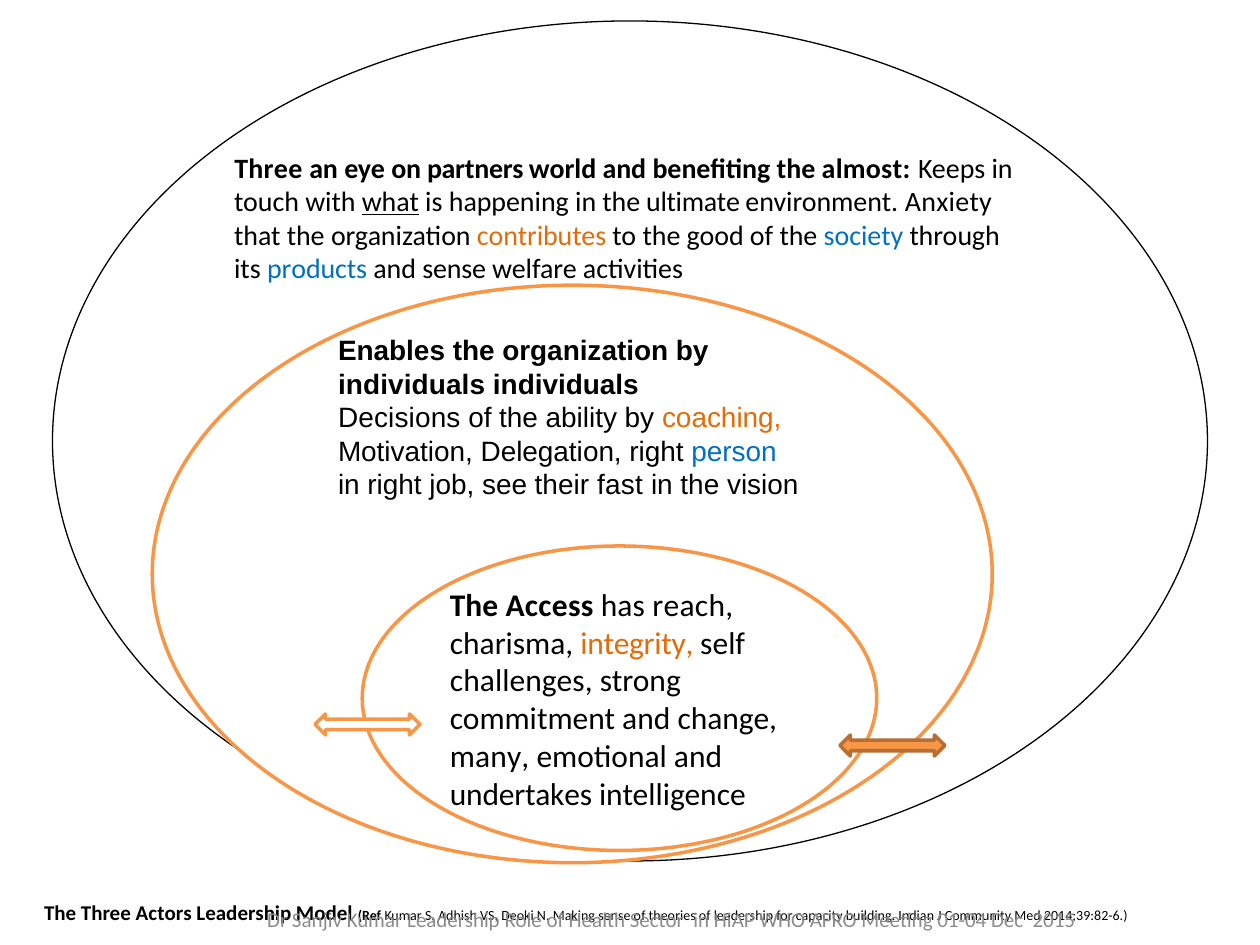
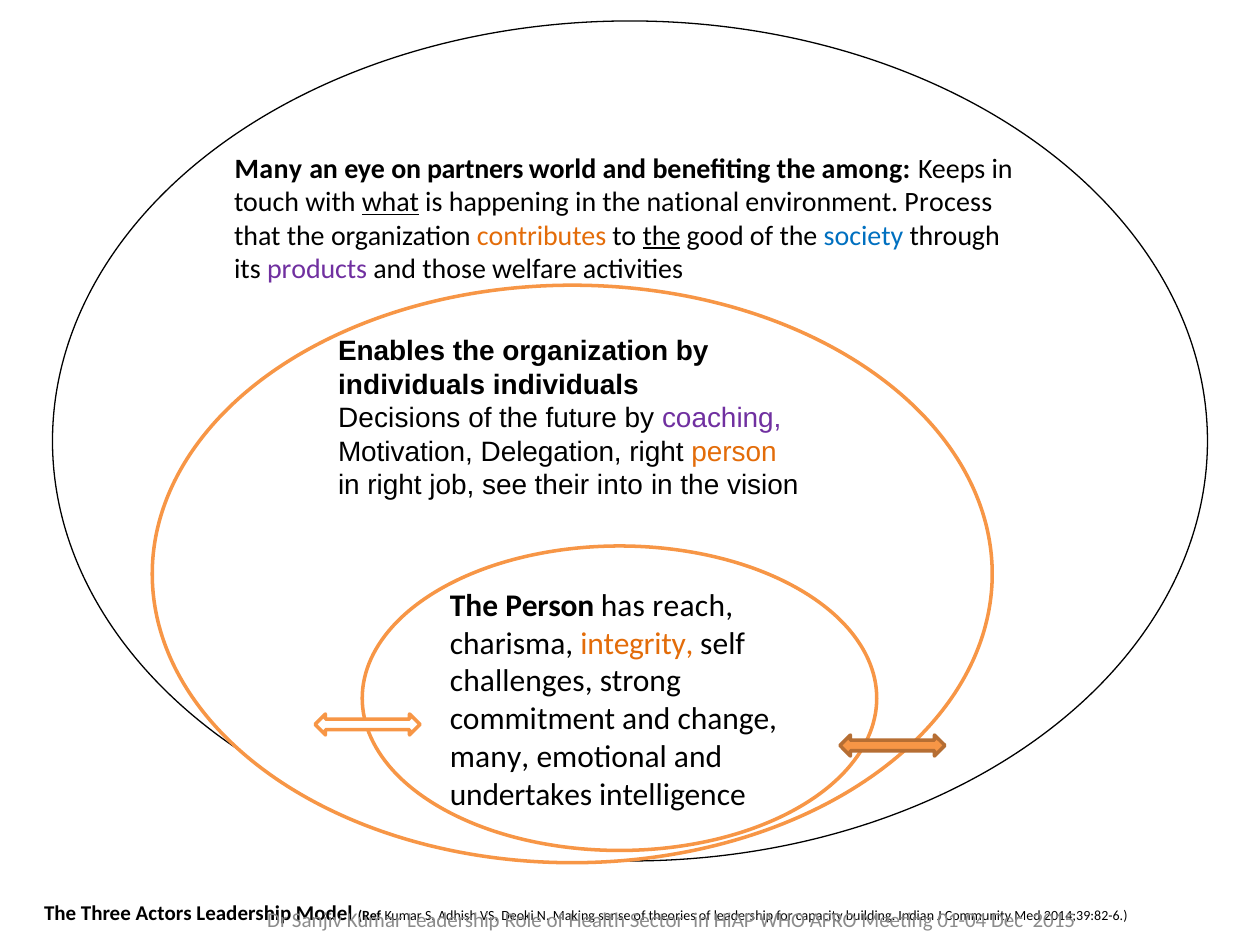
Three at (268, 169): Three -> Many
almost: almost -> among
ultimate: ultimate -> national
Anxiety: Anxiety -> Process
the at (662, 236) underline: none -> present
products colour: blue -> purple
and sense: sense -> those
ability: ability -> future
coaching colour: orange -> purple
person at (734, 452) colour: blue -> orange
fast: fast -> into
The Access: Access -> Person
